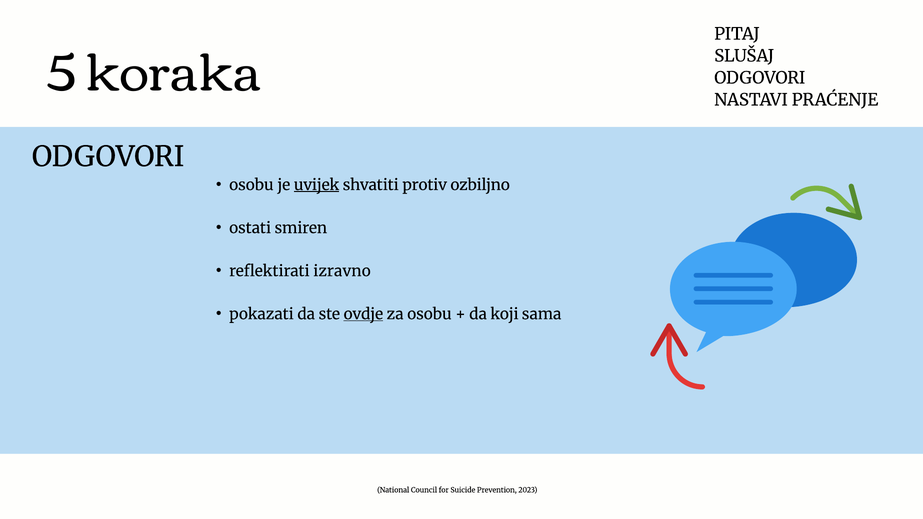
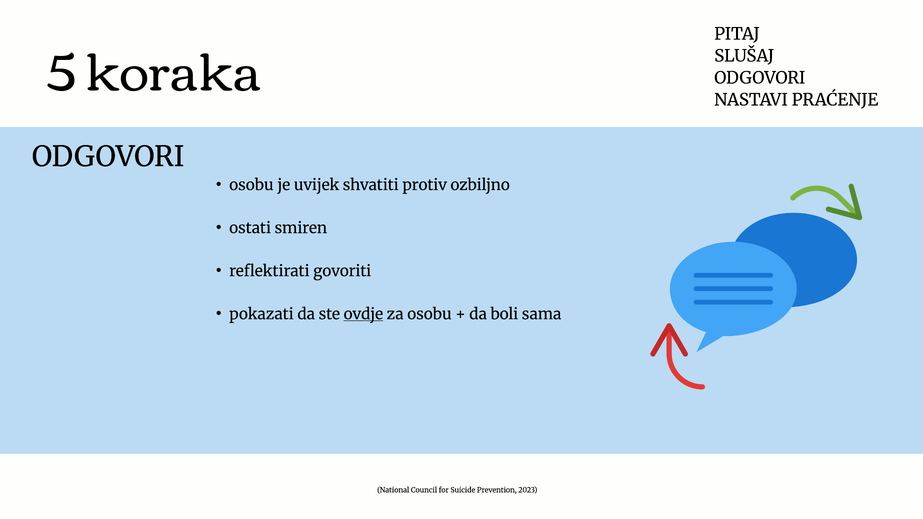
uvijek underline: present -> none
izravno: izravno -> govoriti
koji: koji -> boli
